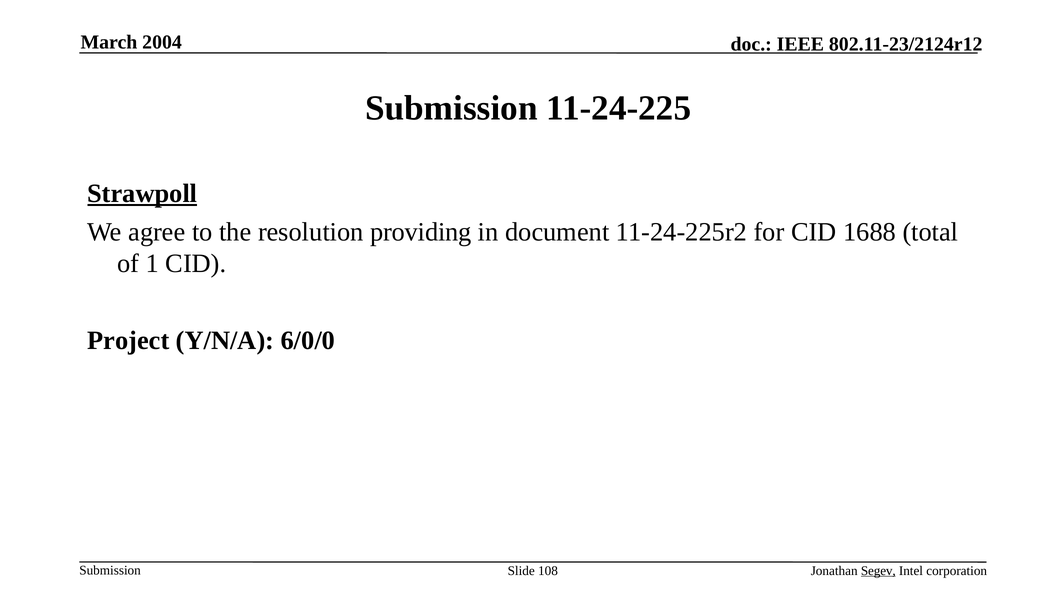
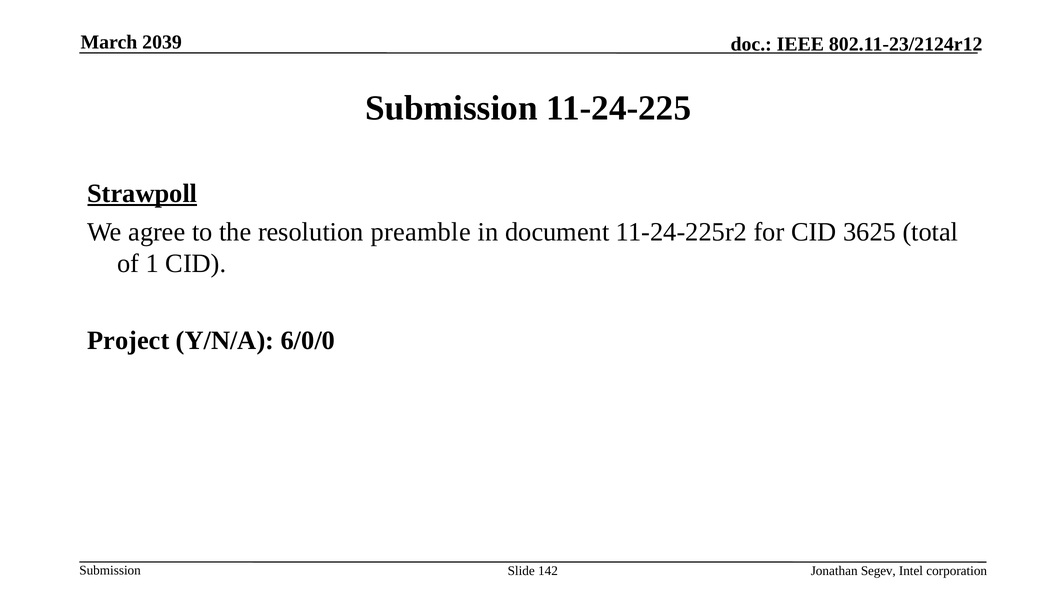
2004: 2004 -> 2039
providing: providing -> preamble
1688: 1688 -> 3625
108: 108 -> 142
Segev underline: present -> none
